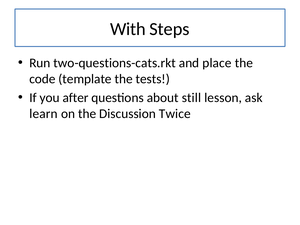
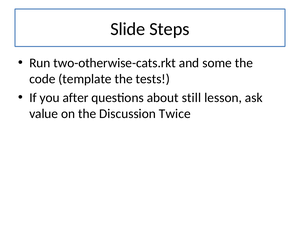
With: With -> Slide
two-questions-cats.rkt: two-questions-cats.rkt -> two-otherwise-cats.rkt
place: place -> some
learn: learn -> value
